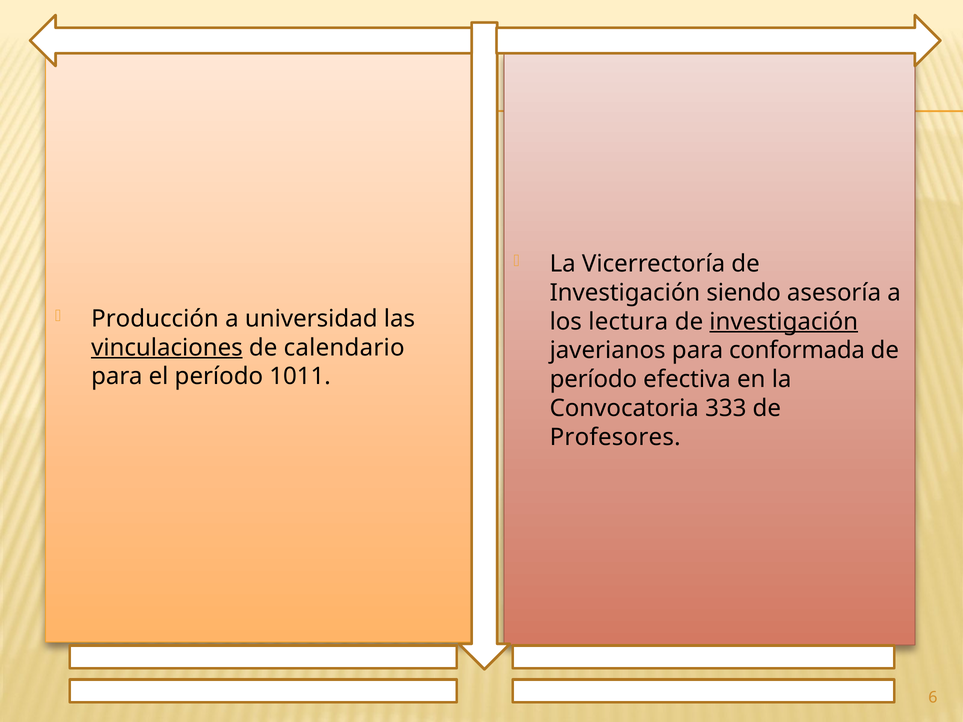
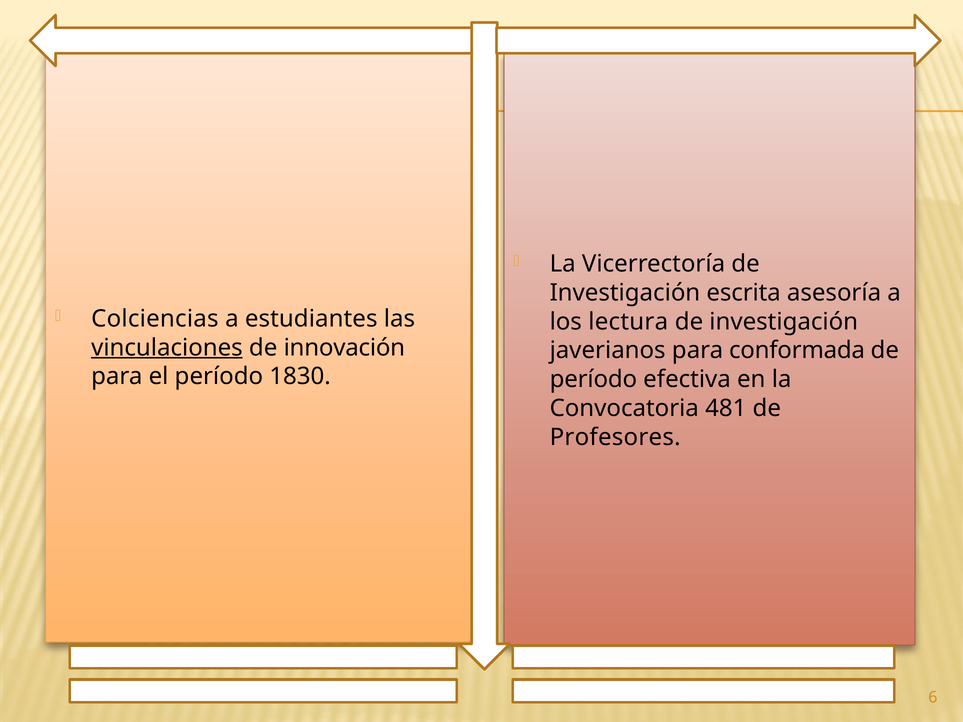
siendo: siendo -> escrita
Producción: Producción -> Colciencias
universidad: universidad -> estudiantes
investigación at (784, 322) underline: present -> none
calendario: calendario -> innovación
1011: 1011 -> 1830
333: 333 -> 481
